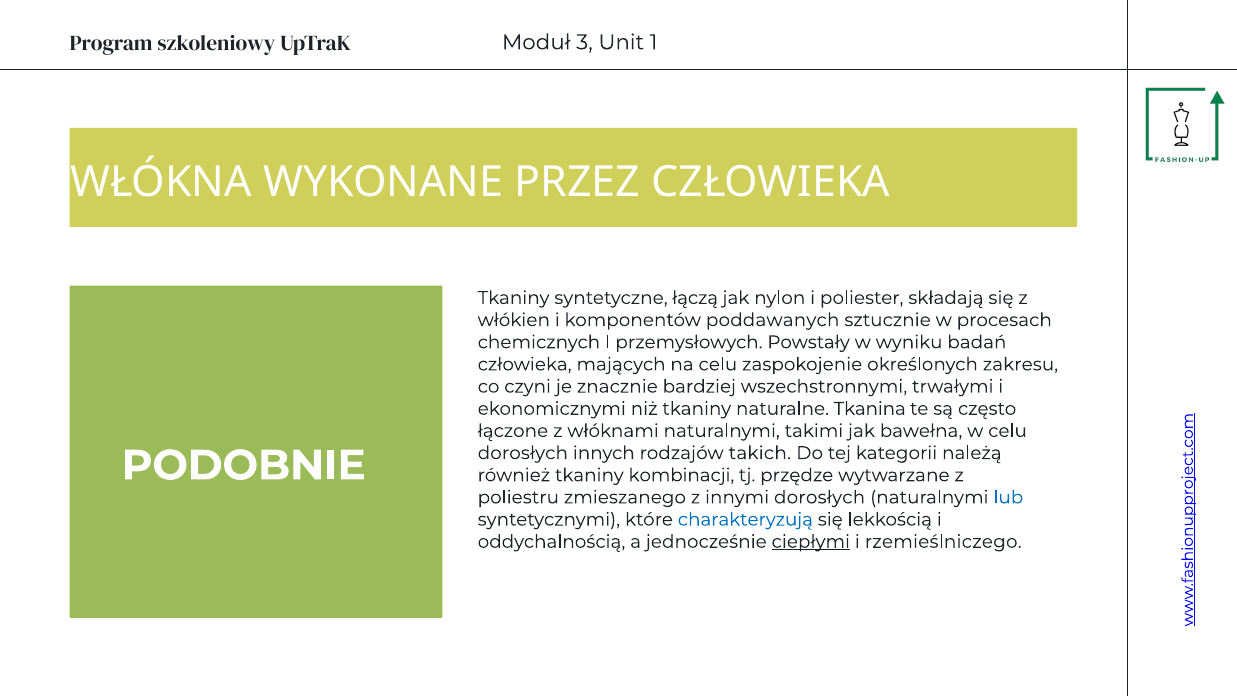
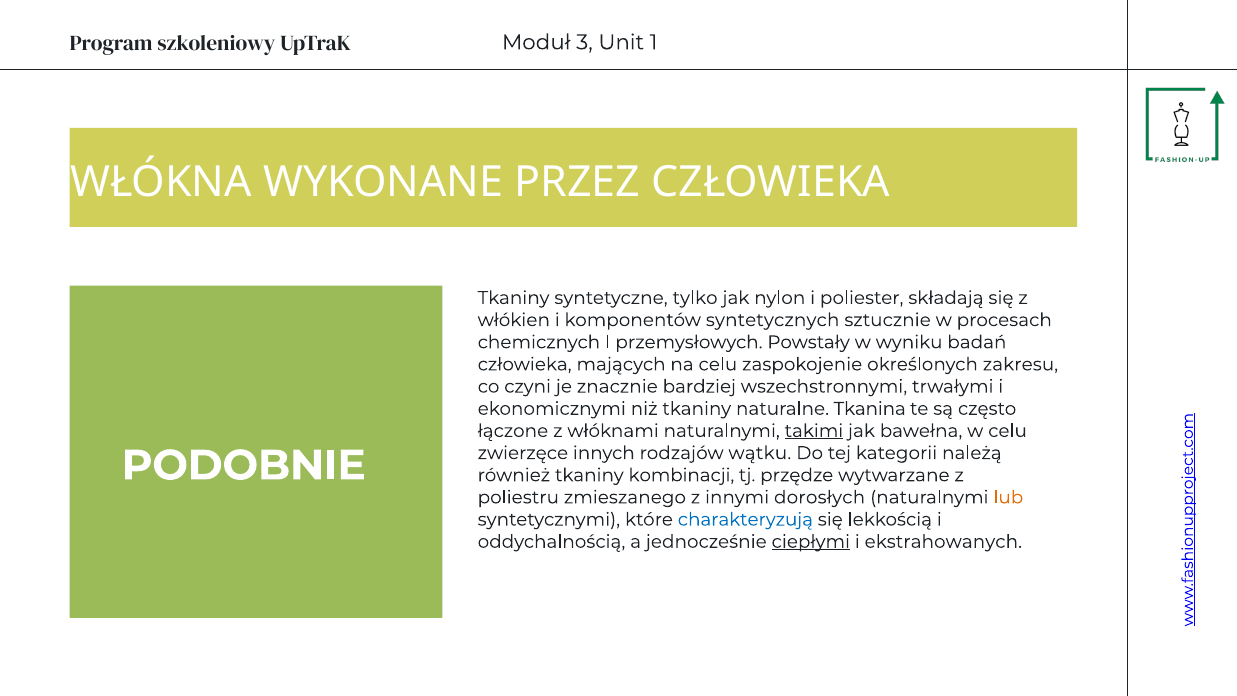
łączą: łączą -> tylko
poddawanych: poddawanych -> syntetycznych
takimi underline: none -> present
dorosłych at (523, 453): dorosłych -> zwierzęce
takich: takich -> wątku
lub colour: blue -> orange
rzemieślniczego: rzemieślniczego -> ekstrahowanych
